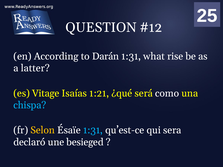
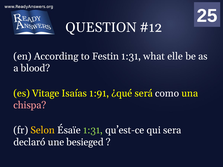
Darán: Darán -> Festin
rise: rise -> elle
latter: latter -> blood
1:21: 1:21 -> 1:91
chispa colour: light blue -> pink
1:31 at (93, 130) colour: light blue -> light green
